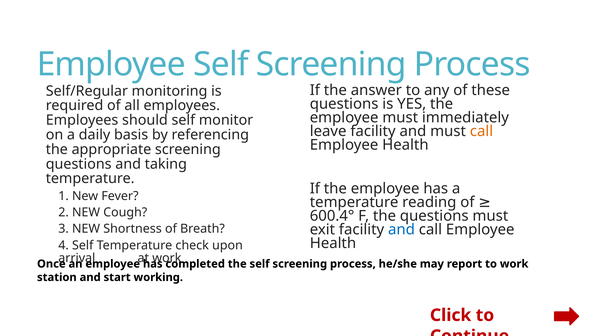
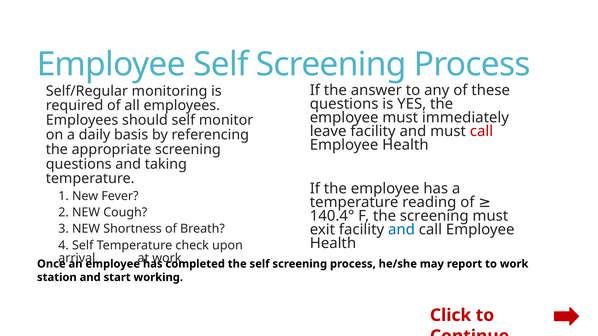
call at (481, 131) colour: orange -> red
600.4°: 600.4° -> 140.4°
the questions: questions -> screening
